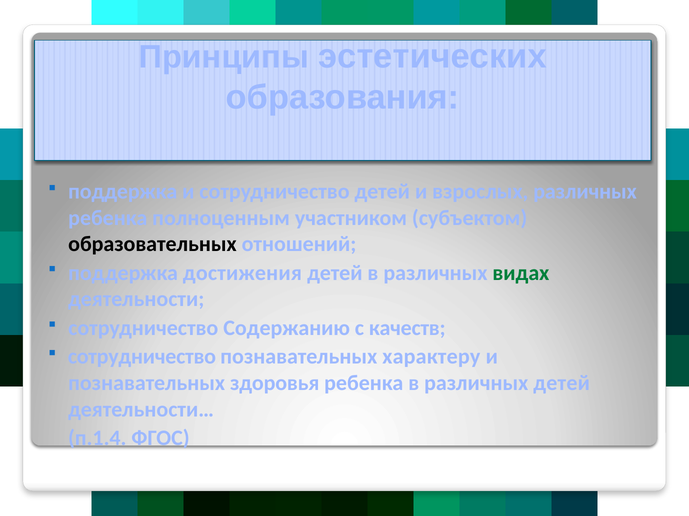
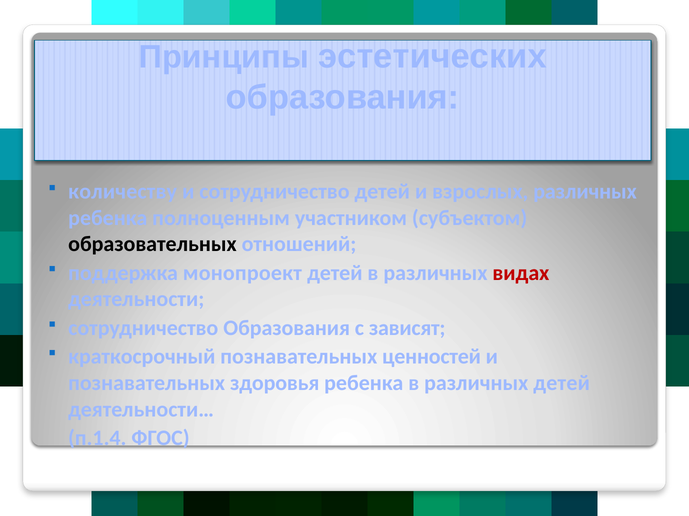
поддержка at (123, 192): поддержка -> количеству
достижения: достижения -> монопроект
видах colour: green -> red
сотрудничество Содержанию: Содержанию -> Образования
качеств: качеств -> зависят
сотрудничество at (142, 357): сотрудничество -> краткосрочный
характеру: характеру -> ценностей
